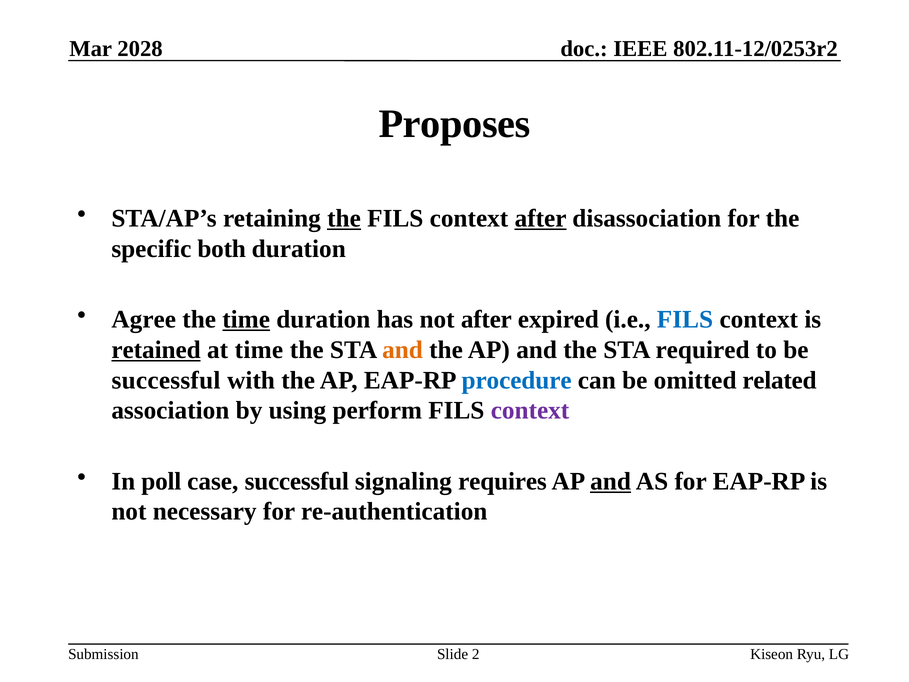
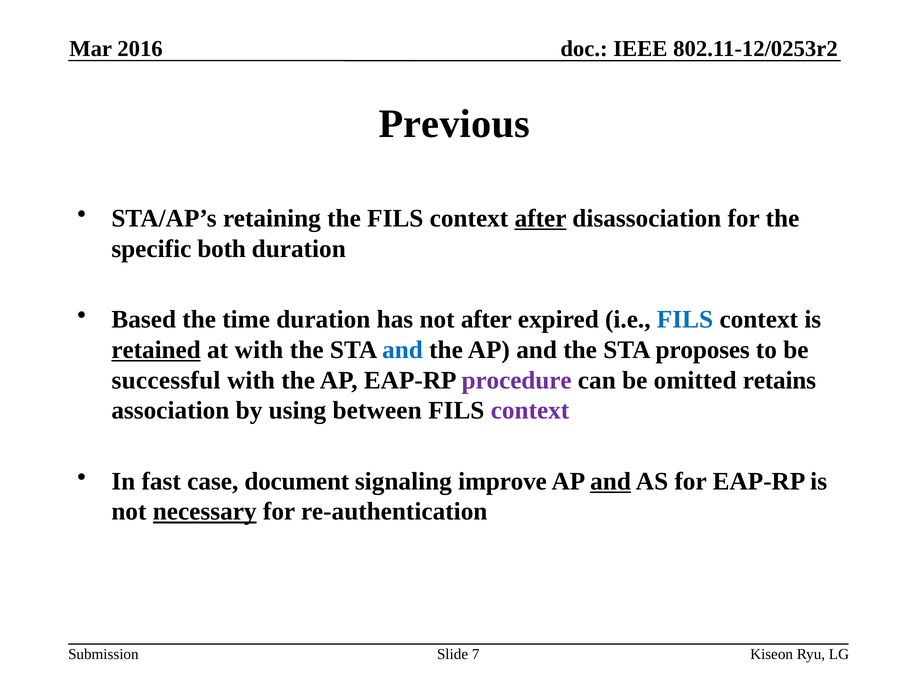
2028: 2028 -> 2016
Proposes: Proposes -> Previous
the at (344, 218) underline: present -> none
Agree: Agree -> Based
time at (246, 319) underline: present -> none
at time: time -> with
and at (403, 350) colour: orange -> blue
required: required -> proposes
procedure colour: blue -> purple
related: related -> retains
perform: perform -> between
poll: poll -> fast
case successful: successful -> document
requires: requires -> improve
necessary underline: none -> present
2: 2 -> 7
